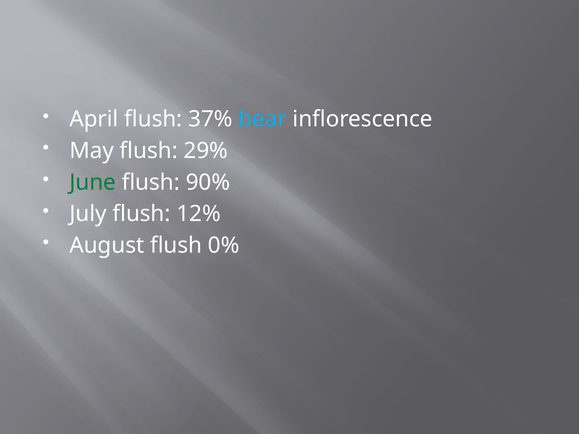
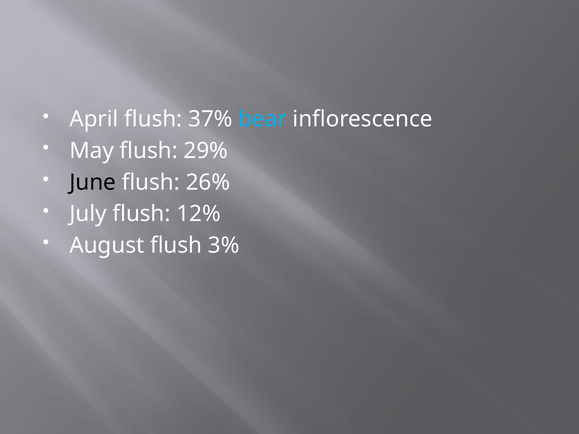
June colour: green -> black
90%: 90% -> 26%
0%: 0% -> 3%
